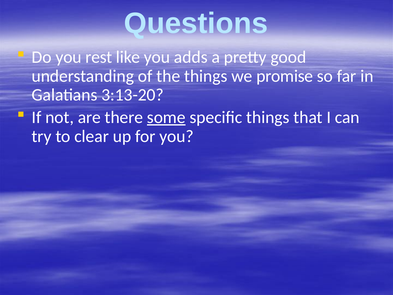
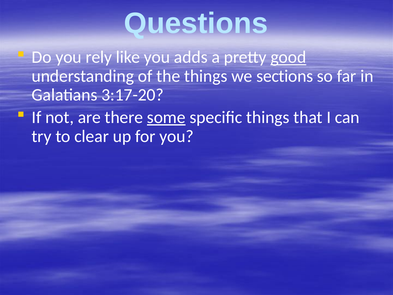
rest: rest -> rely
good underline: none -> present
promise: promise -> sections
3:13-20: 3:13-20 -> 3:17-20
